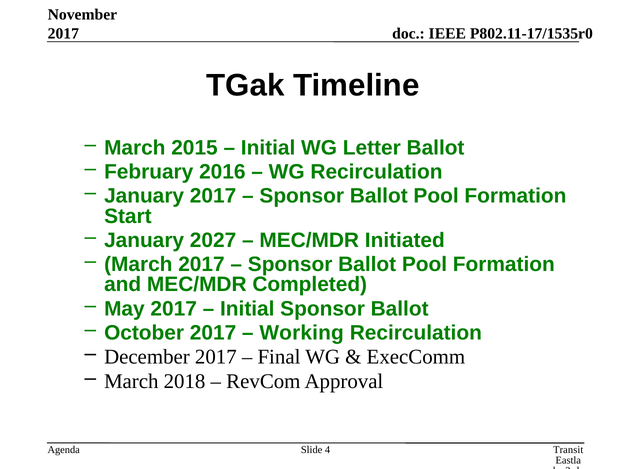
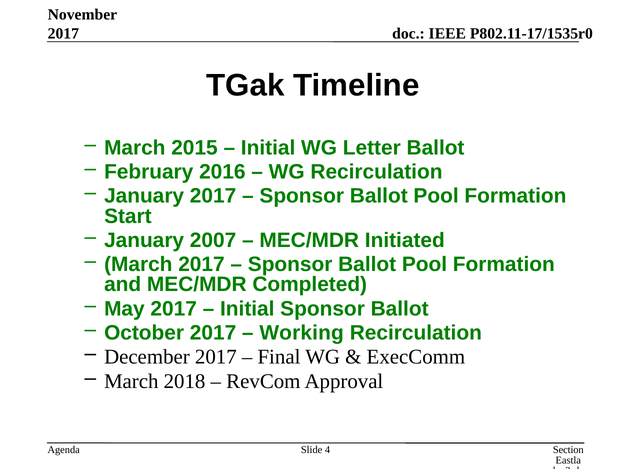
2027: 2027 -> 2007
Transit: Transit -> Section
